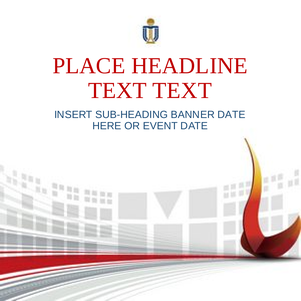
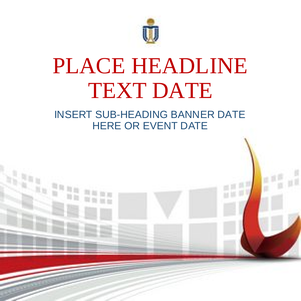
TEXT TEXT: TEXT -> DATE
